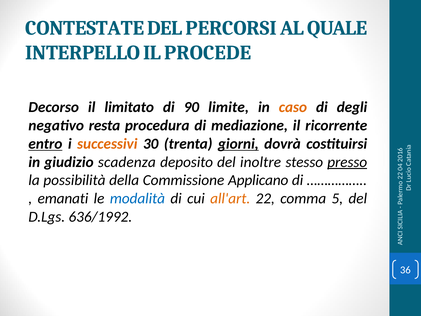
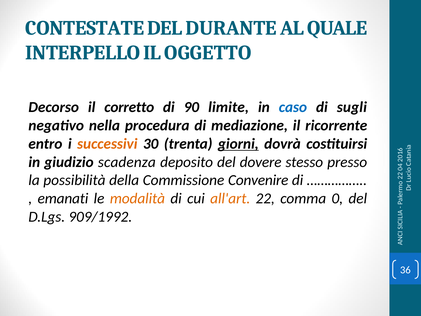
PERCORSI: PERCORSI -> DURANTE
PROCEDE: PROCEDE -> OGGETTO
limitato: limitato -> corretto
caso colour: orange -> blue
degli: degli -> sugli
resta: resta -> nella
entro underline: present -> none
inoltre: inoltre -> dovere
presso underline: present -> none
Applicano: Applicano -> Convenire
modalità colour: blue -> orange
comma 5: 5 -> 0
636/1992: 636/1992 -> 909/1992
